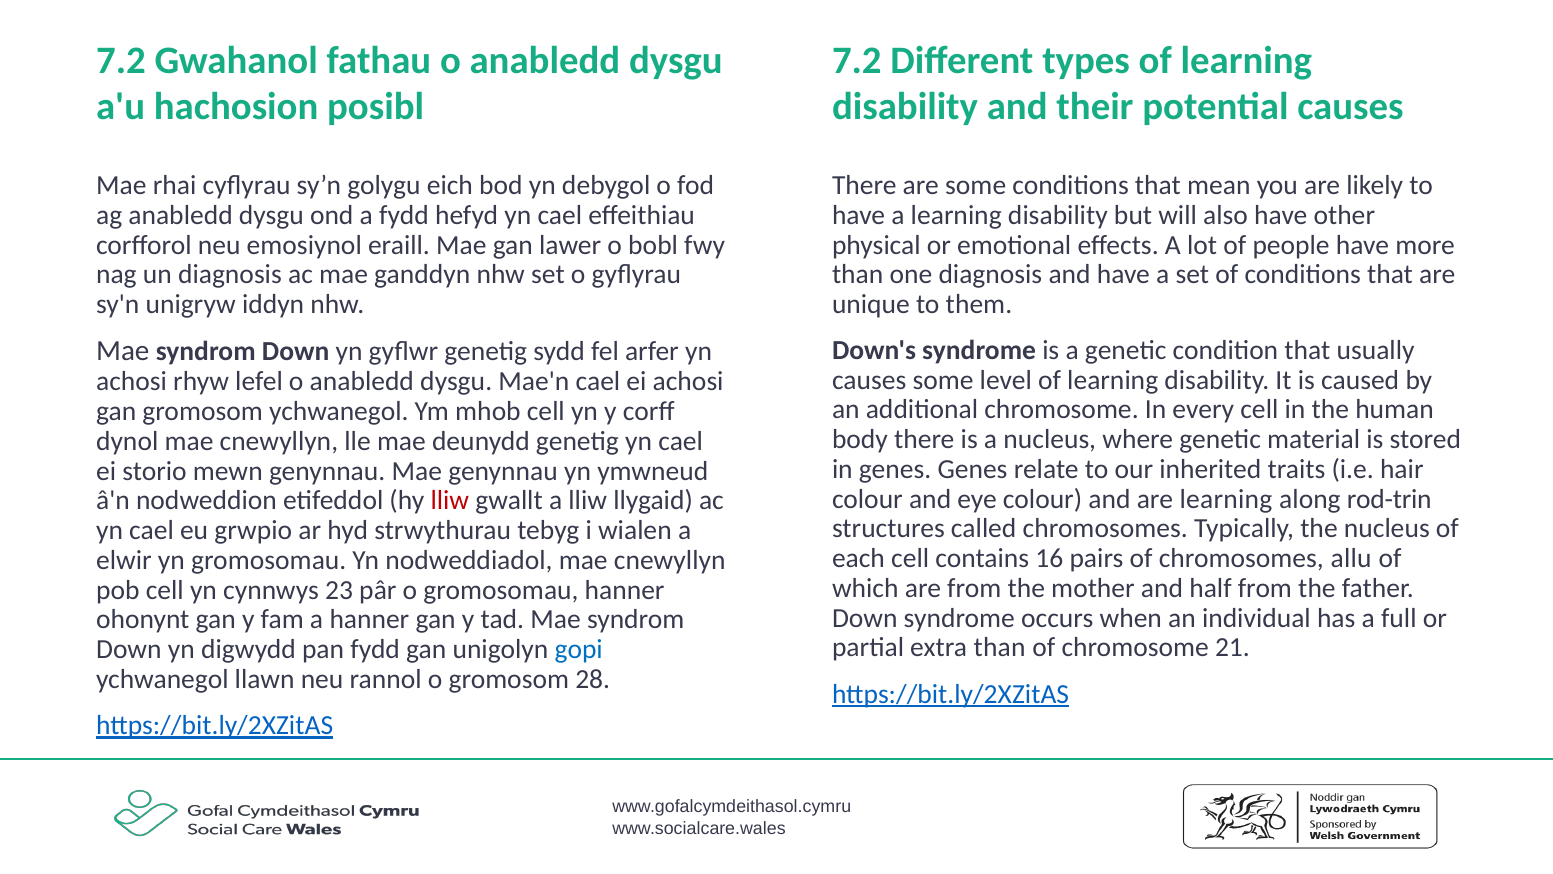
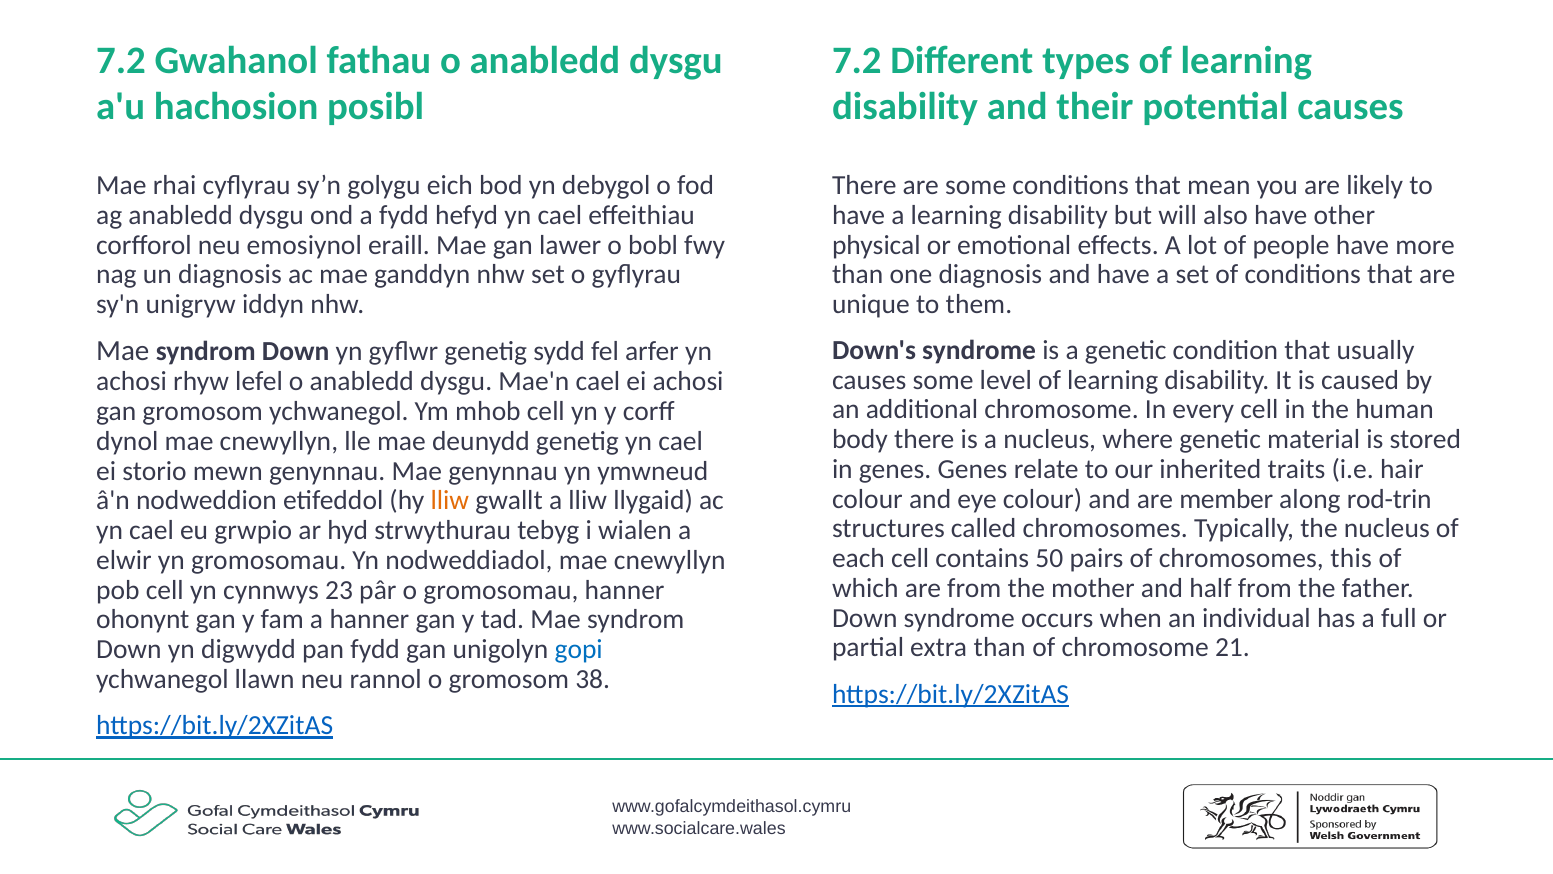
are learning: learning -> member
lliw at (450, 501) colour: red -> orange
16: 16 -> 50
allu: allu -> this
28: 28 -> 38
